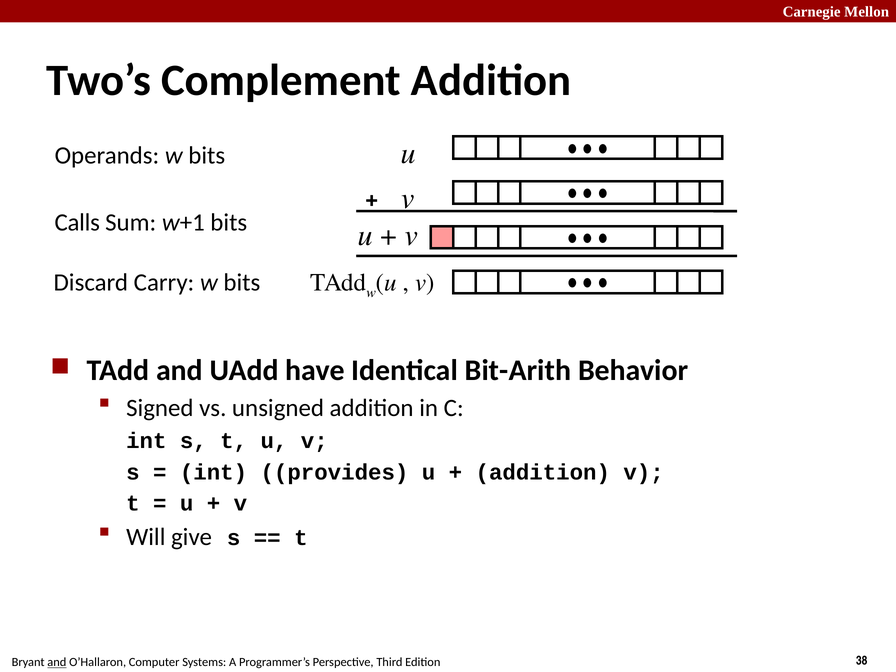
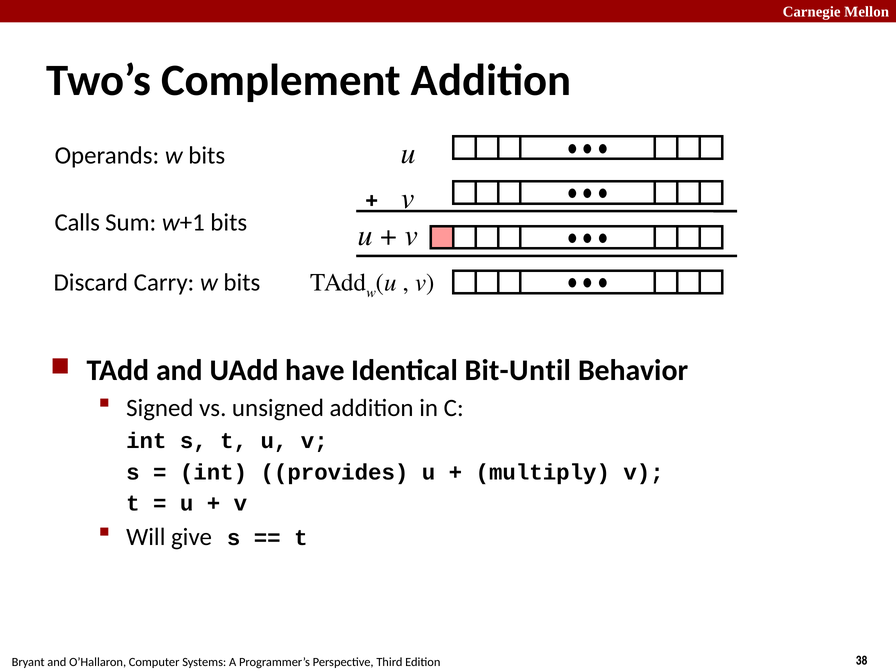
Bit-Arith: Bit-Arith -> Bit-Until
addition at (543, 472): addition -> multiply
and at (57, 662) underline: present -> none
